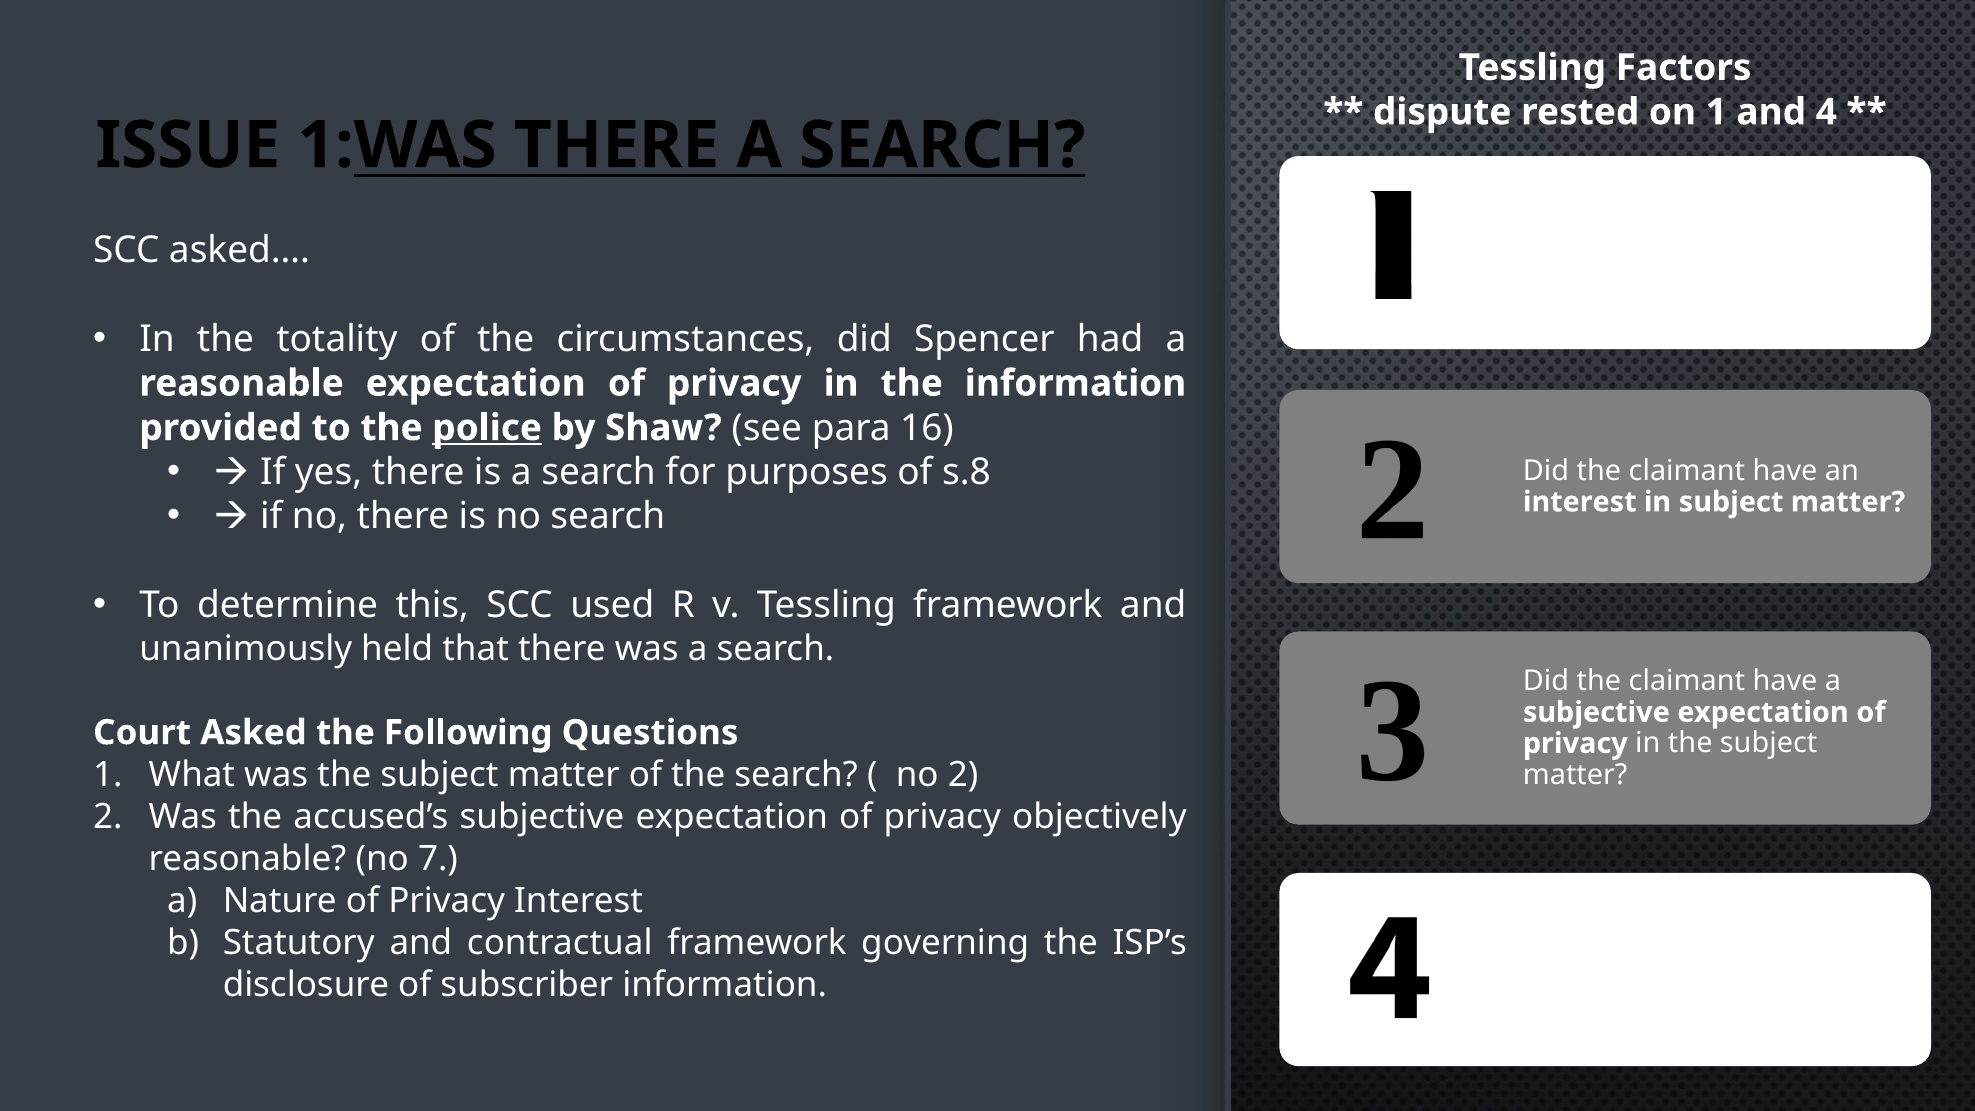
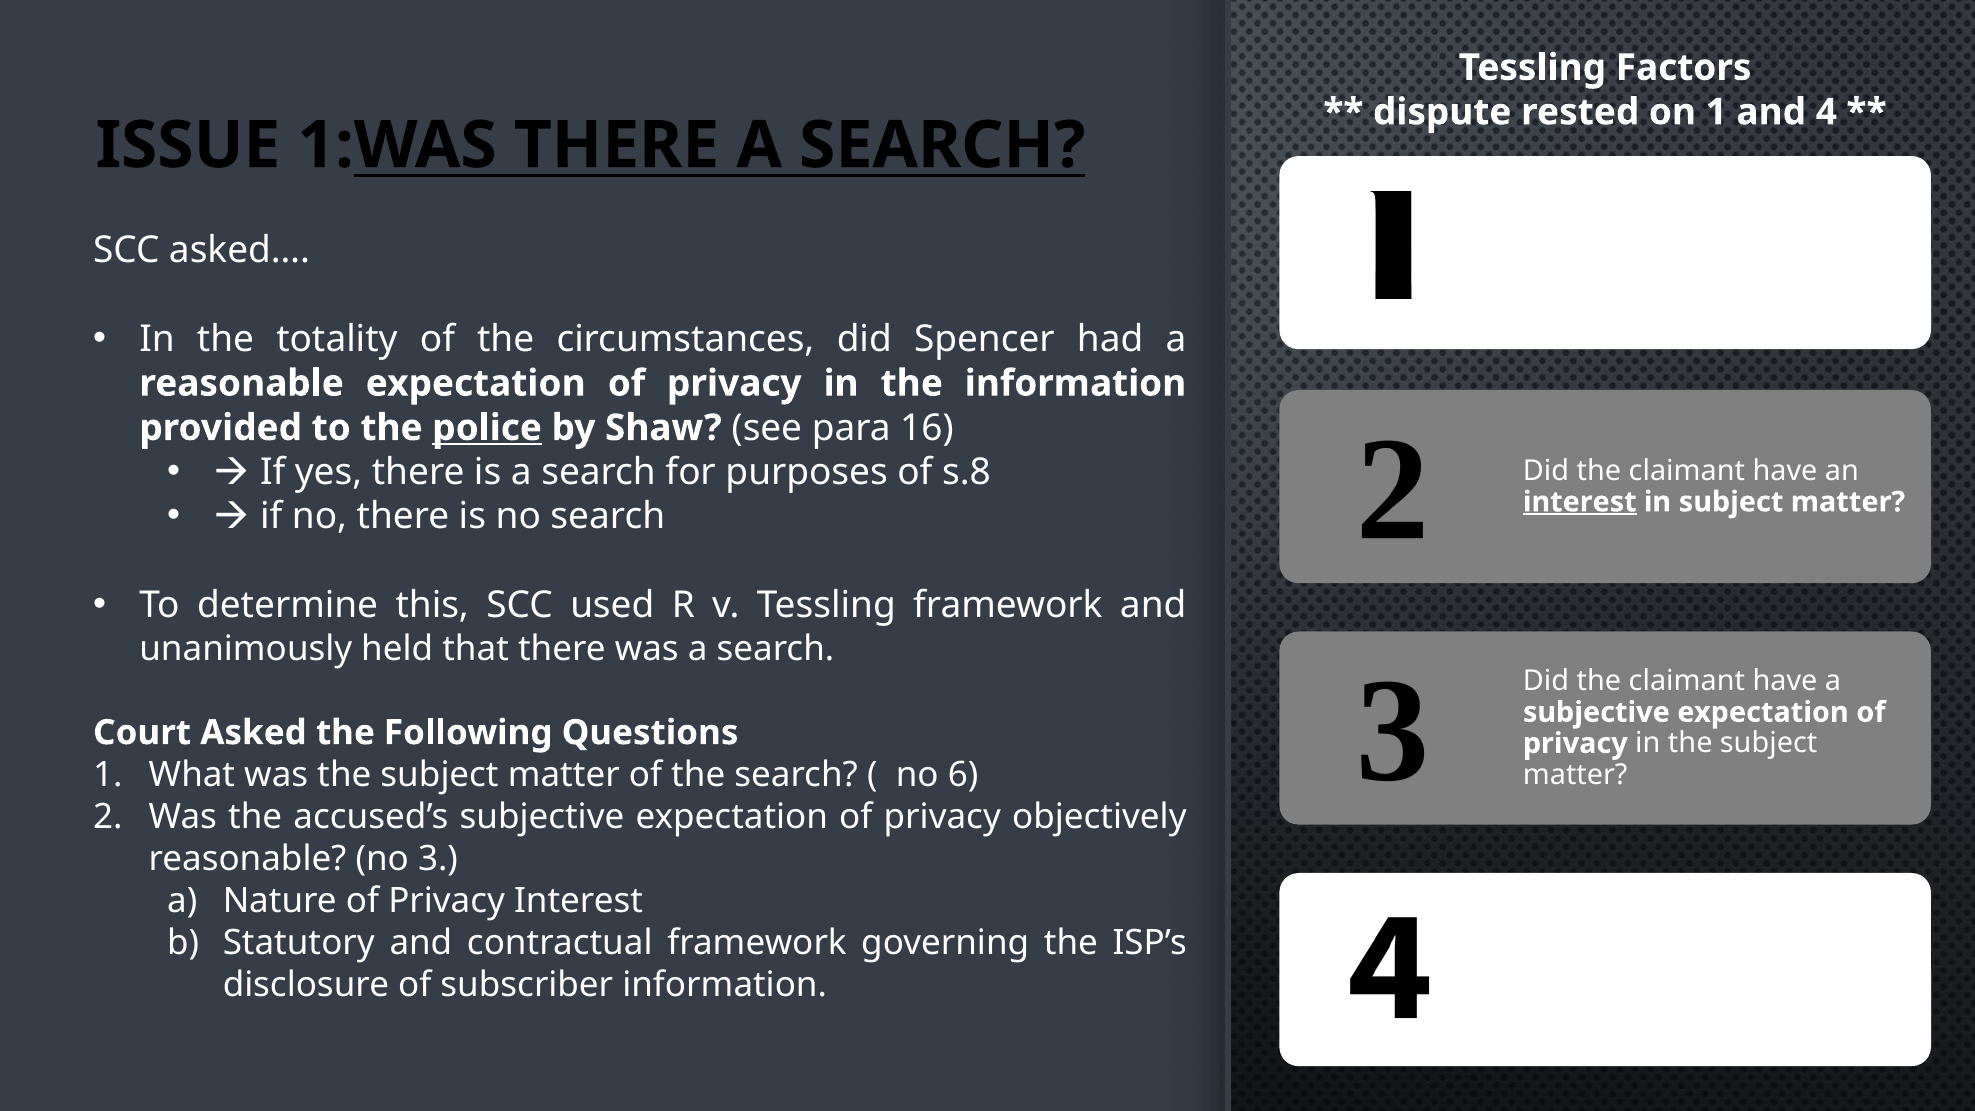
interest at (1580, 502) underline: none -> present
no 2: 2 -> 6
7: 7 -> 3
